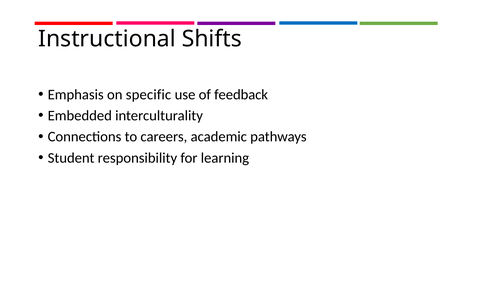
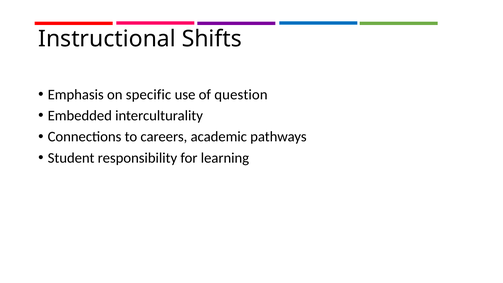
feedback: feedback -> question
